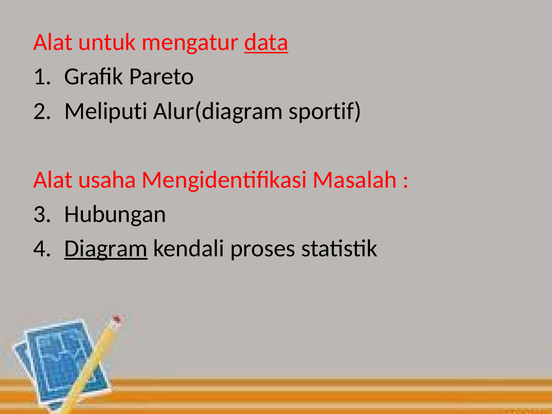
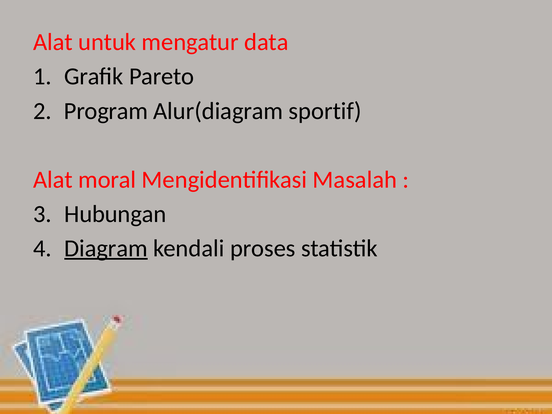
data underline: present -> none
Meliputi: Meliputi -> Program
usaha: usaha -> moral
